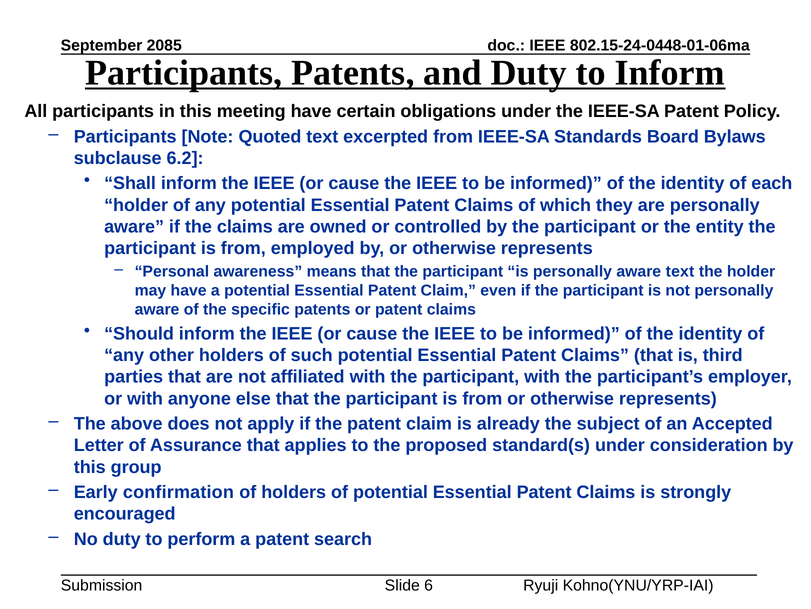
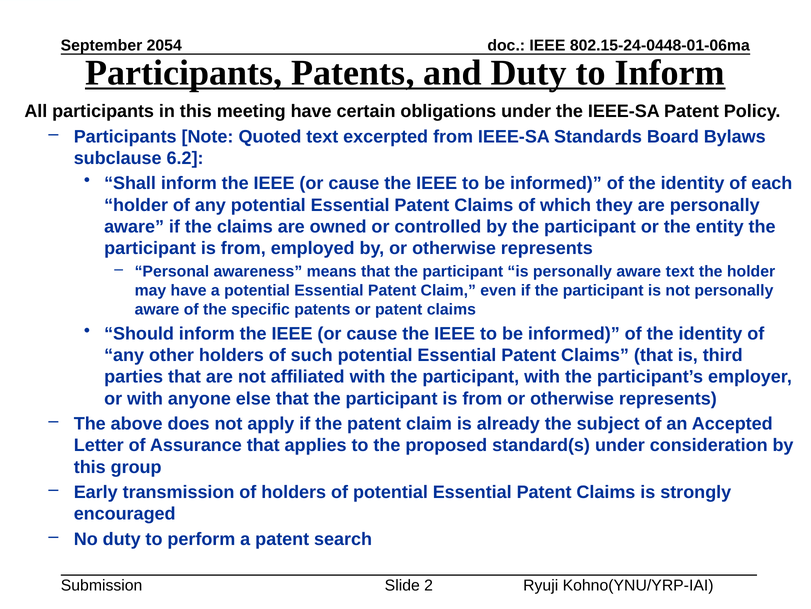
2085: 2085 -> 2054
confirmation: confirmation -> transmission
6: 6 -> 2
